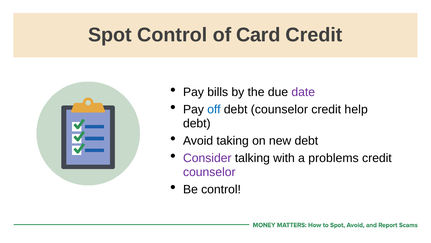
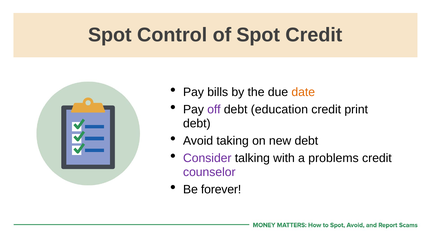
of Card: Card -> Spot
date colour: purple -> orange
off colour: blue -> purple
debt counselor: counselor -> education
help: help -> print
Be control: control -> forever
